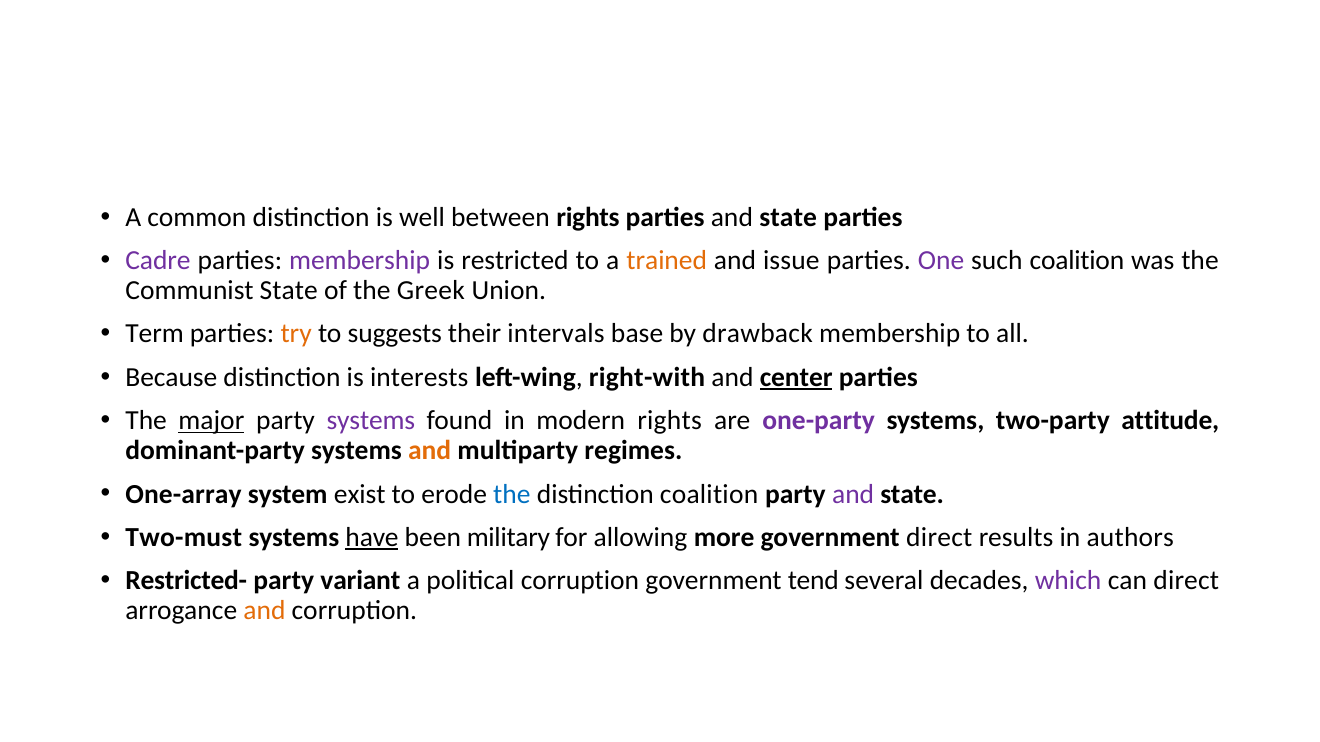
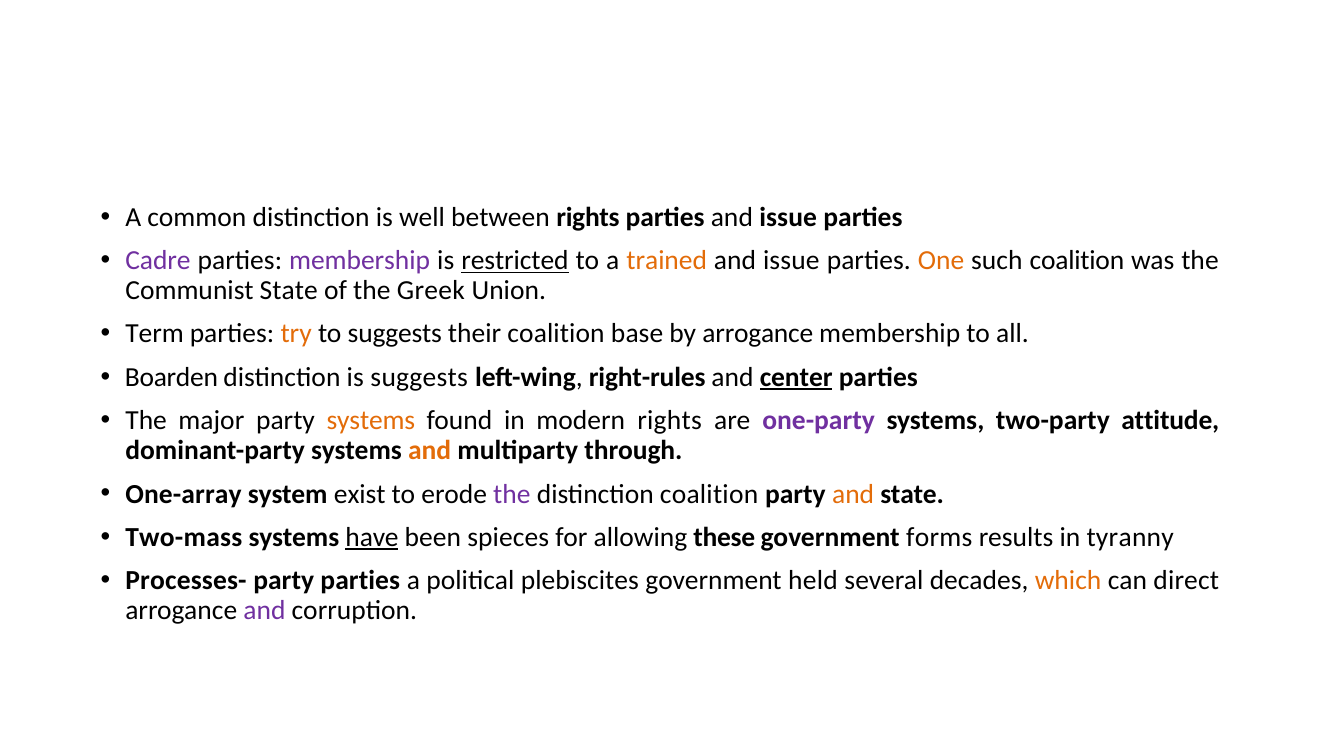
parties and state: state -> issue
restricted underline: none -> present
One colour: purple -> orange
their intervals: intervals -> coalition
by drawback: drawback -> arrogance
Because: Because -> Boarden
is interests: interests -> suggests
right-with: right-with -> right-rules
major underline: present -> none
systems at (371, 421) colour: purple -> orange
regimes: regimes -> through
the at (512, 494) colour: blue -> purple
and at (853, 494) colour: purple -> orange
Two-must: Two-must -> Two-mass
military: military -> spieces
more: more -> these
government direct: direct -> forms
authors: authors -> tyranny
Restricted-: Restricted- -> Processes-
party variant: variant -> parties
political corruption: corruption -> plebiscites
tend: tend -> held
which colour: purple -> orange
and at (264, 611) colour: orange -> purple
